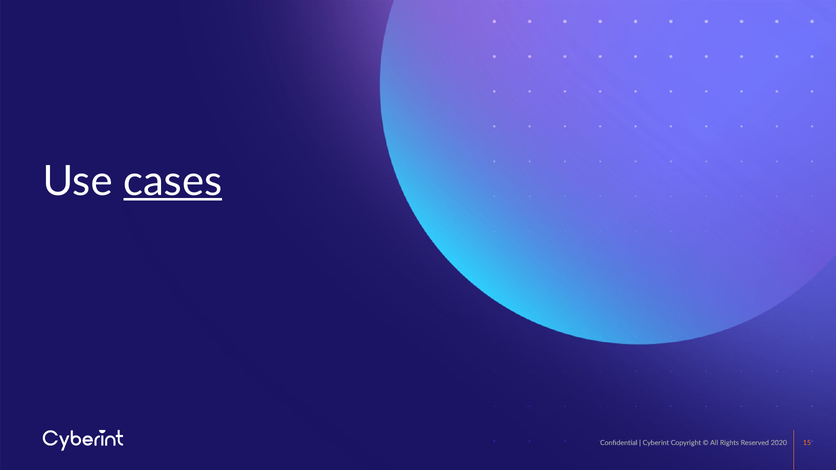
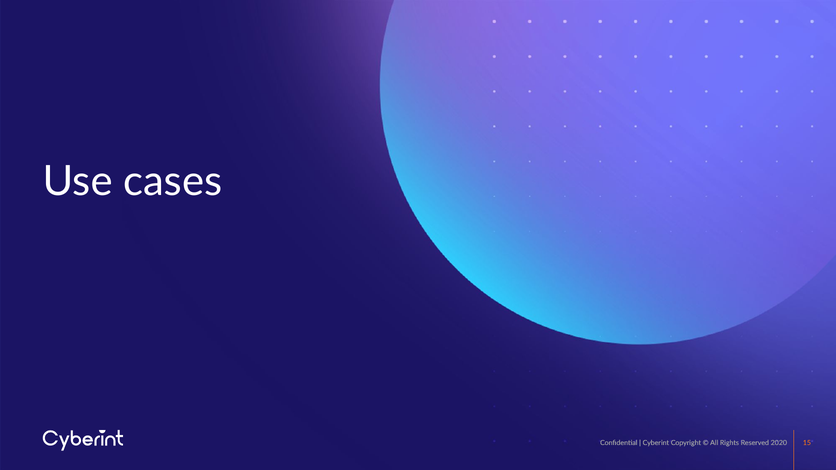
cases underline: present -> none
